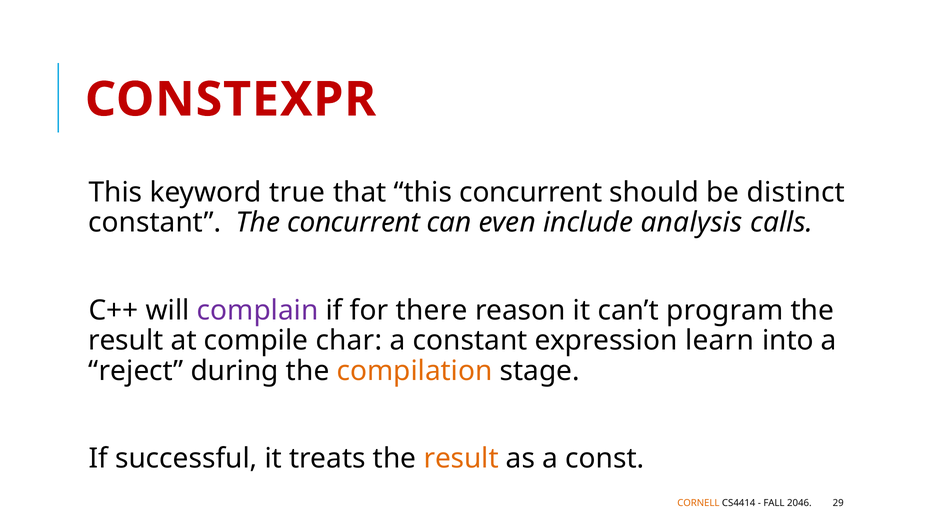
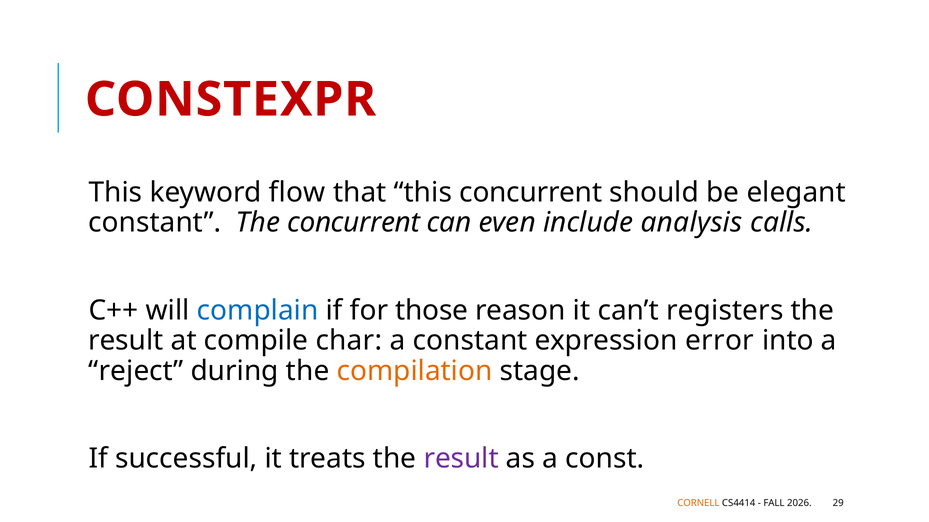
true: true -> flow
distinct: distinct -> elegant
complain colour: purple -> blue
there: there -> those
program: program -> registers
learn: learn -> error
result at (461, 459) colour: orange -> purple
2046: 2046 -> 2026
